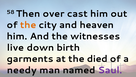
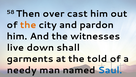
heaven: heaven -> pardon
birth: birth -> shall
died: died -> told
Saul colour: purple -> blue
